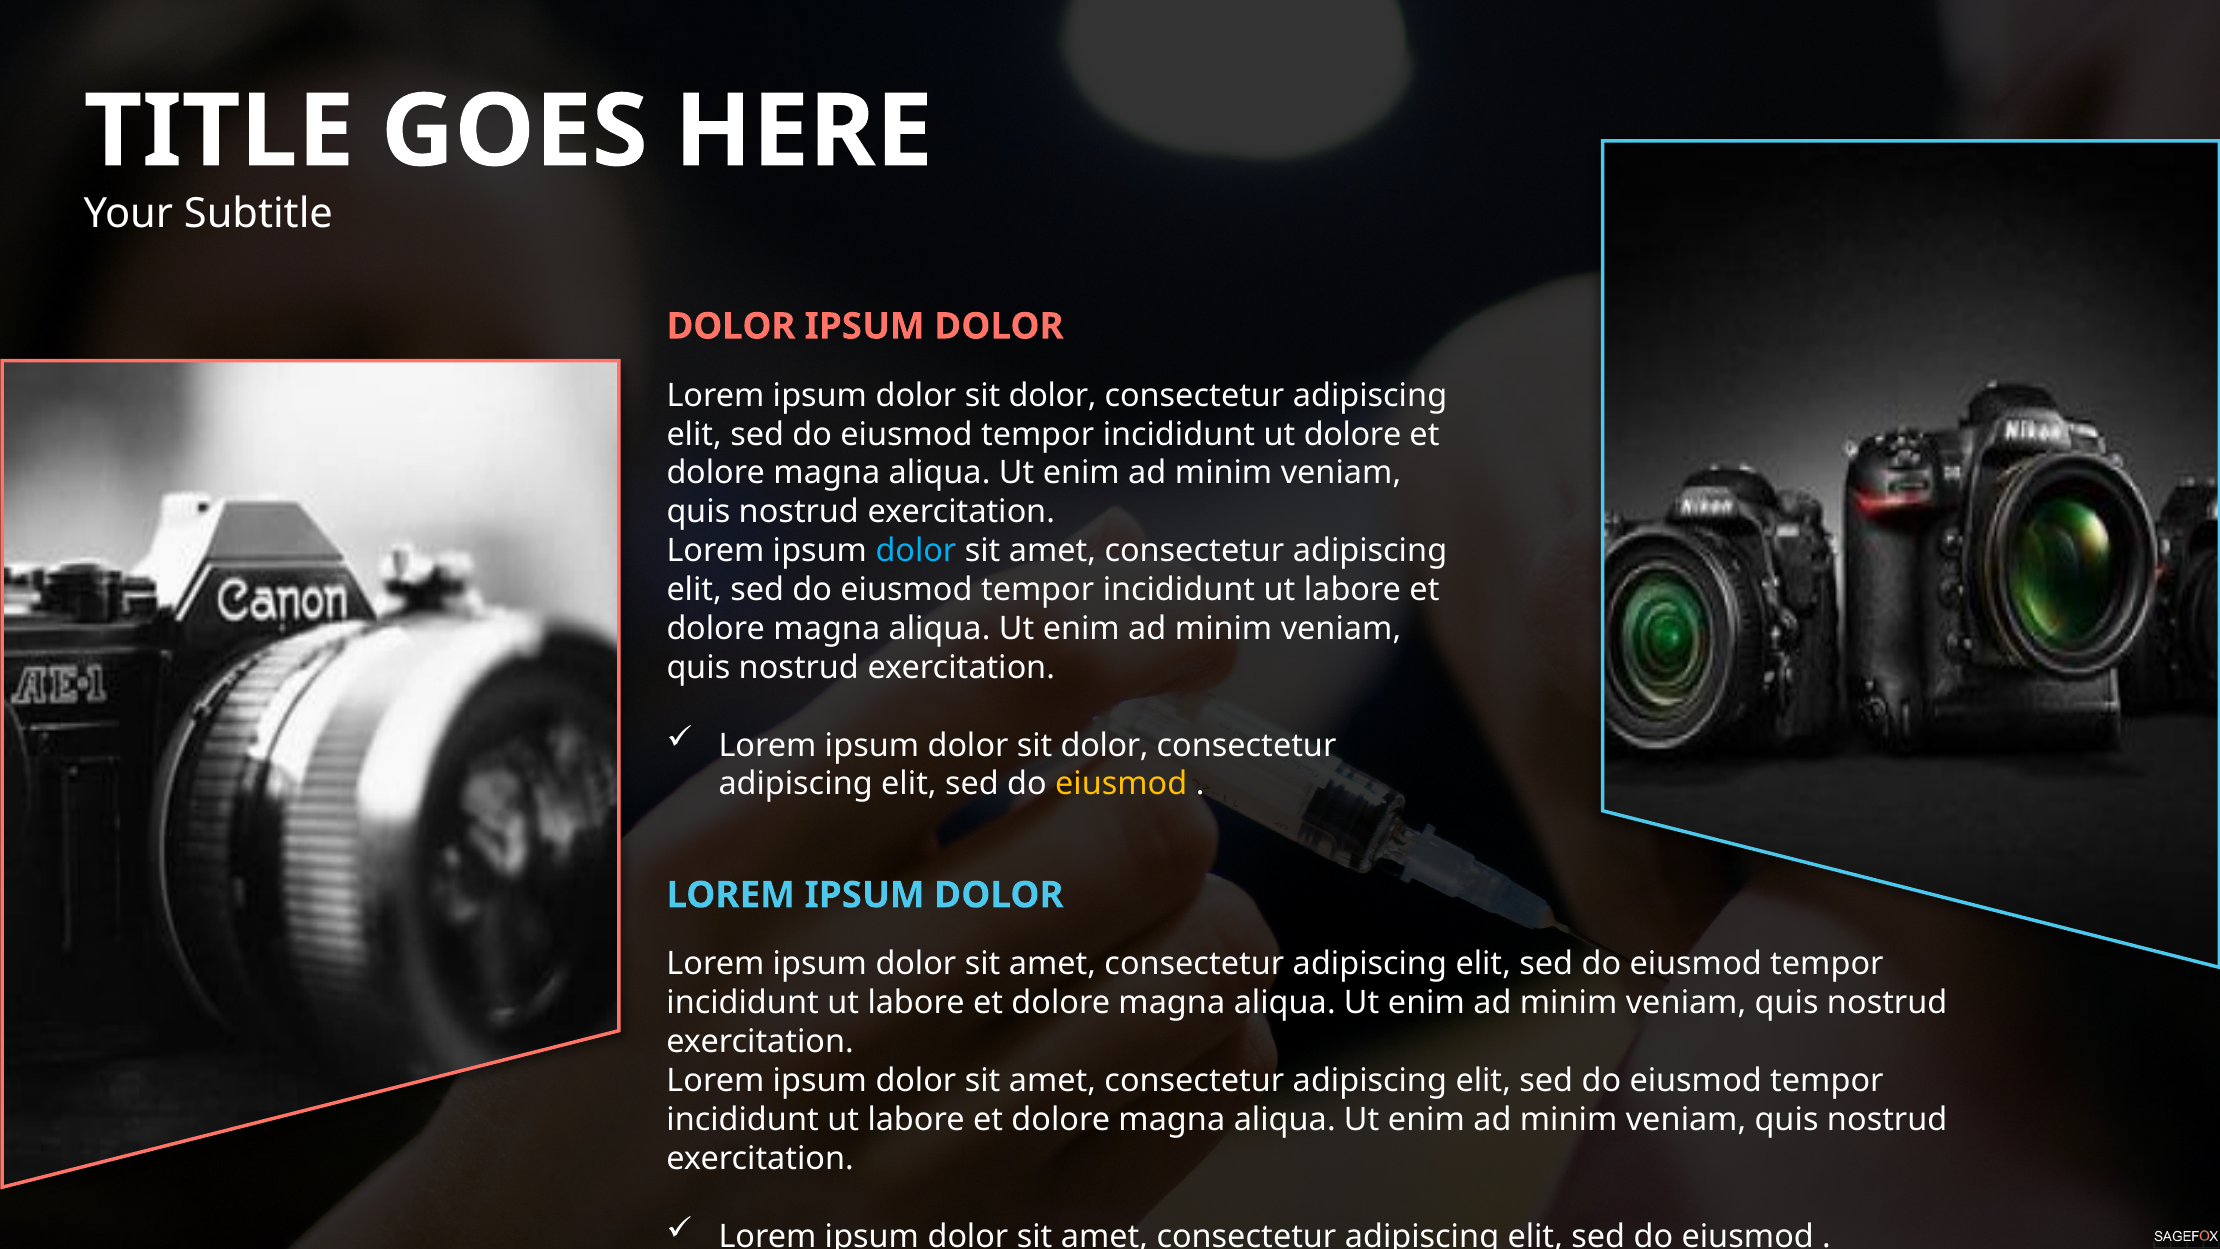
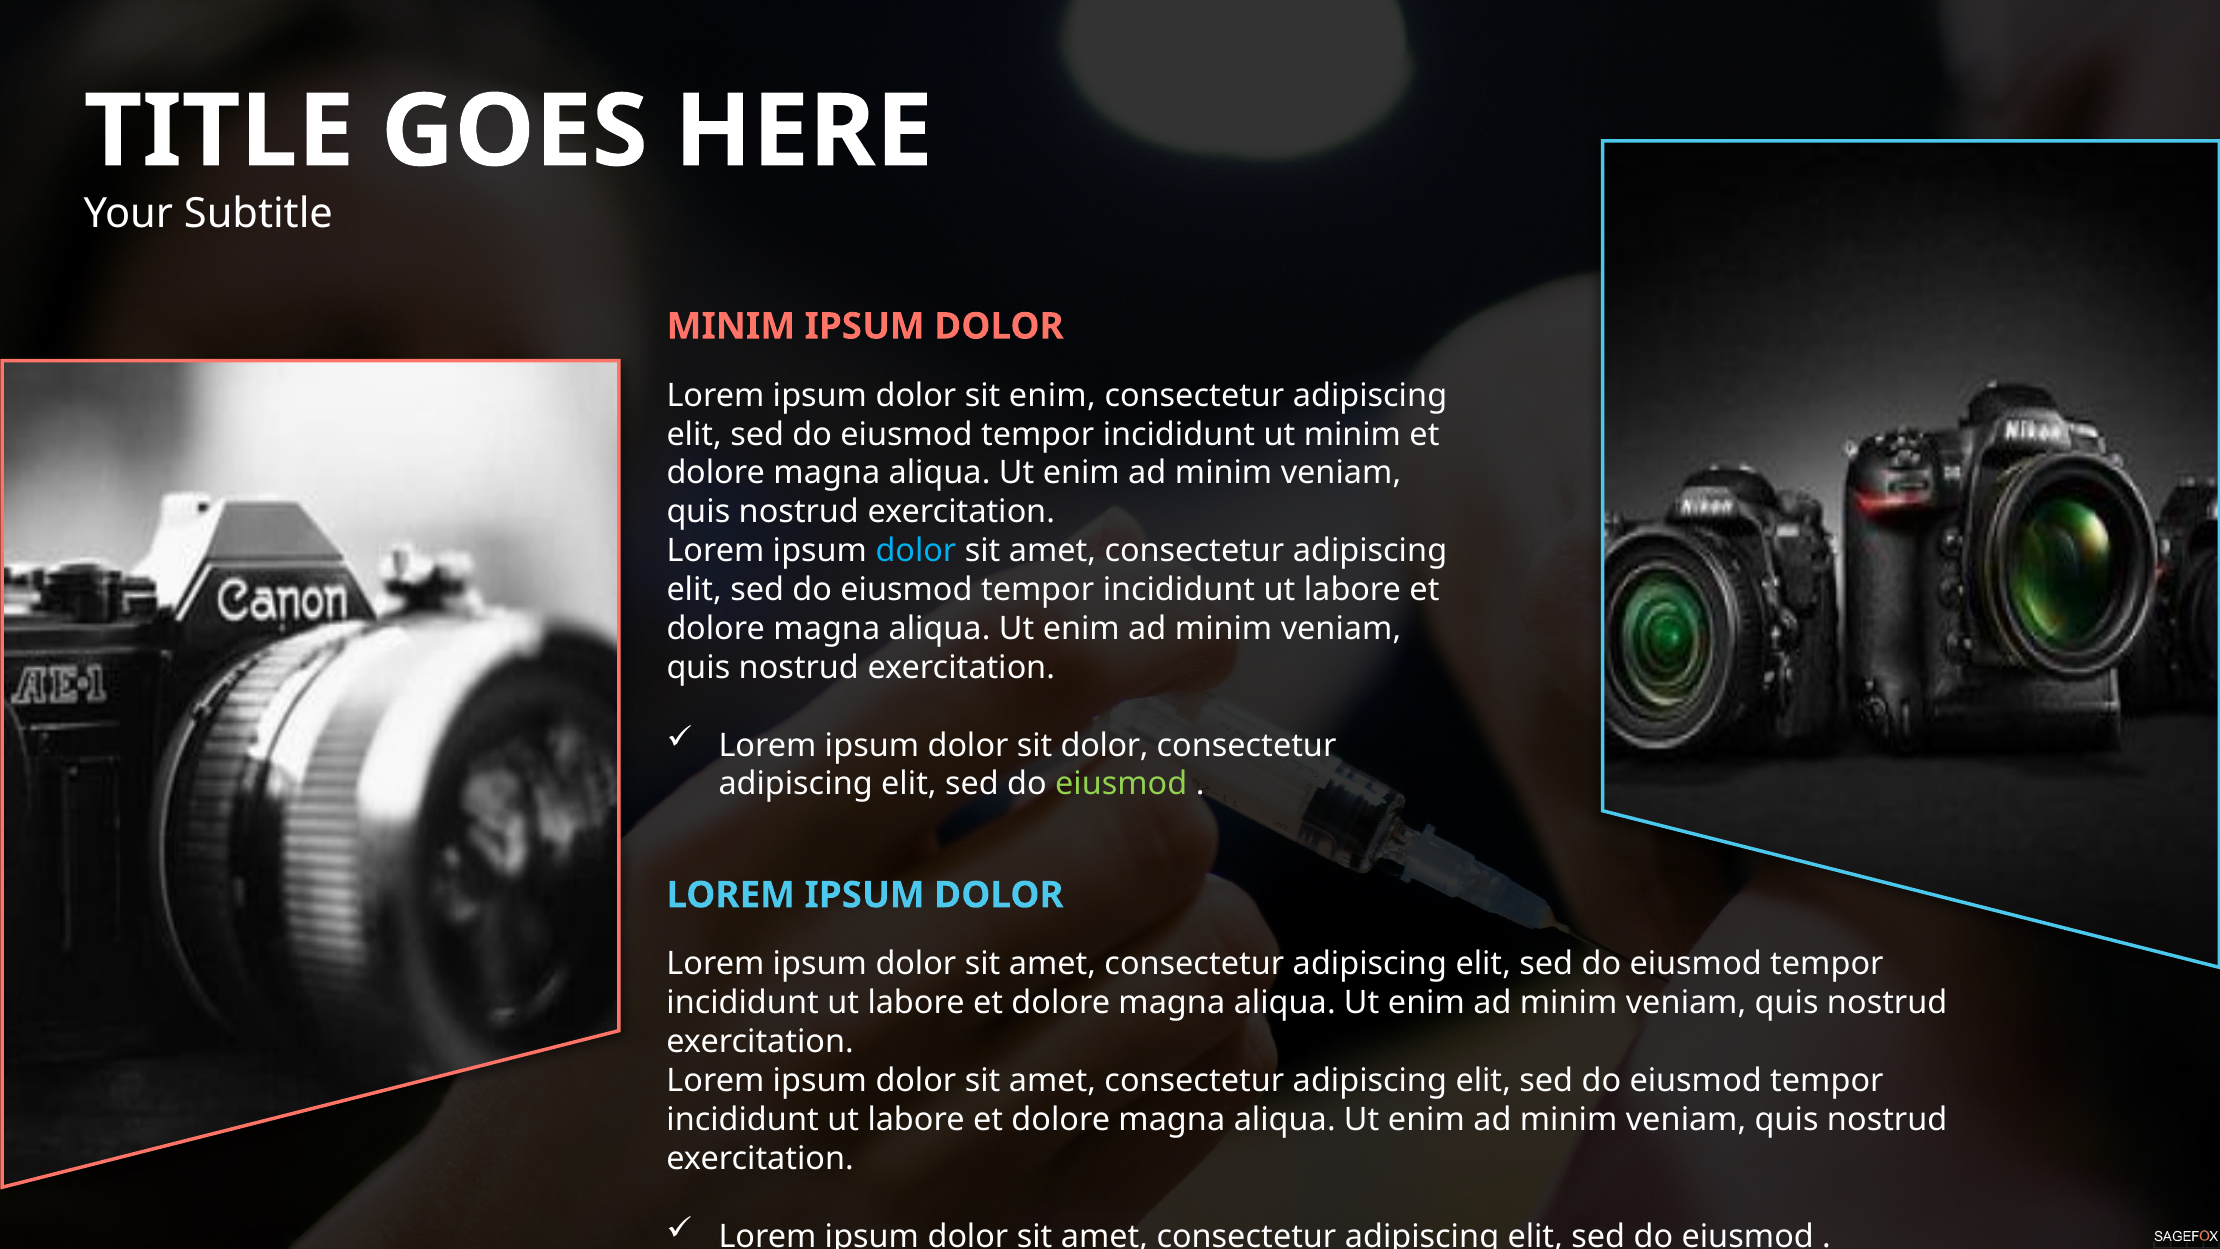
DOLOR at (731, 326): DOLOR -> MINIM
dolor at (1053, 395): dolor -> enim
ut dolore: dolore -> minim
eiusmod at (1121, 784) colour: yellow -> light green
